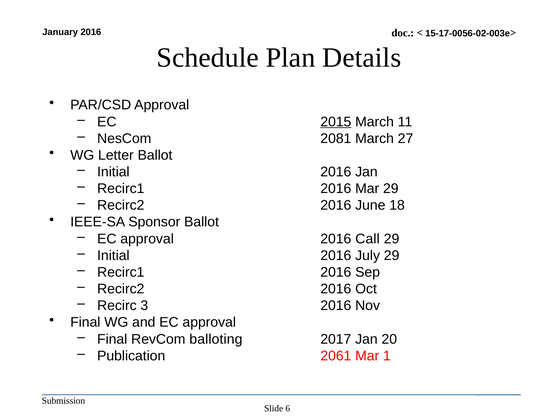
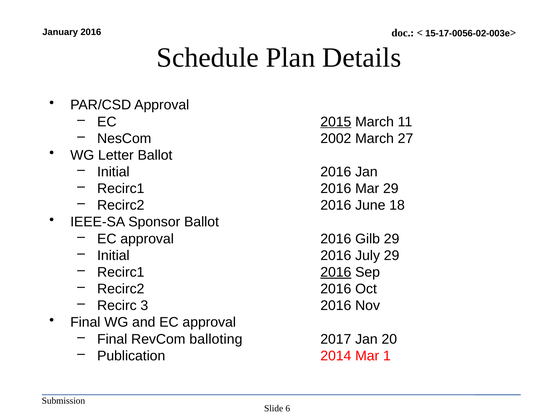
2081: 2081 -> 2002
Call: Call -> Gilb
2016 at (336, 273) underline: none -> present
2061: 2061 -> 2014
